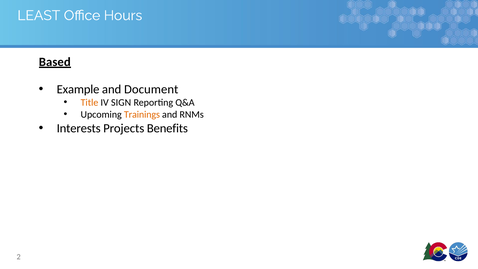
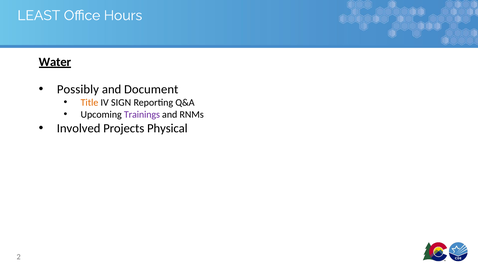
Based: Based -> Water
Example: Example -> Possibly
Trainings colour: orange -> purple
Interests: Interests -> Involved
Benefits: Benefits -> Physical
